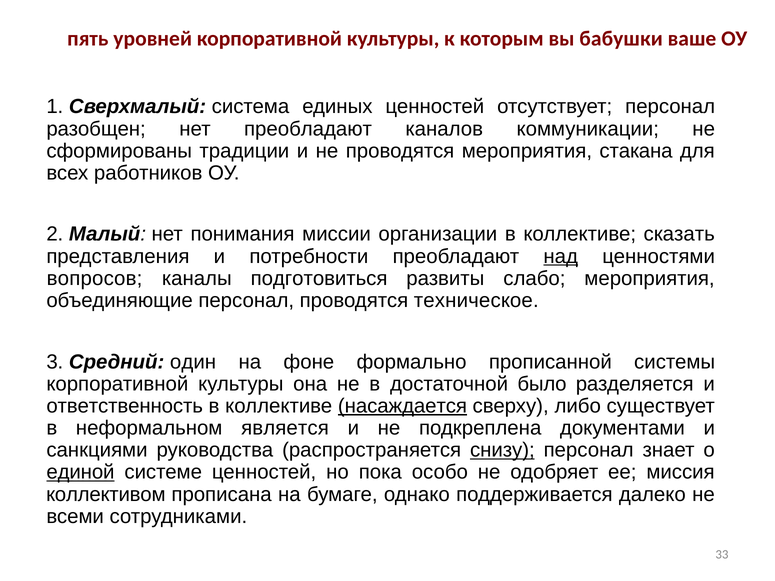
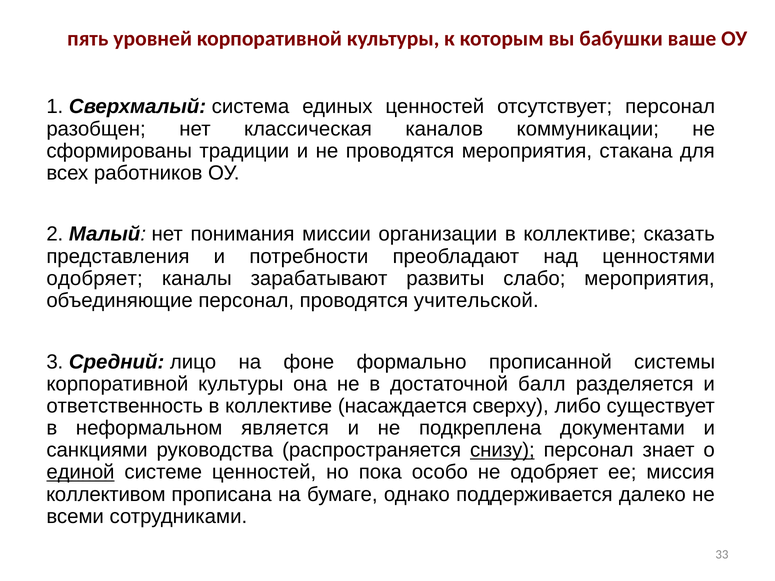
нет преобладают: преобладают -> классическая
над underline: present -> none
вопросов at (95, 279): вопросов -> одобряет
подготовиться: подготовиться -> зарабатывают
техническое: техническое -> учительской
один: один -> лицо
было: было -> балл
насаждается underline: present -> none
